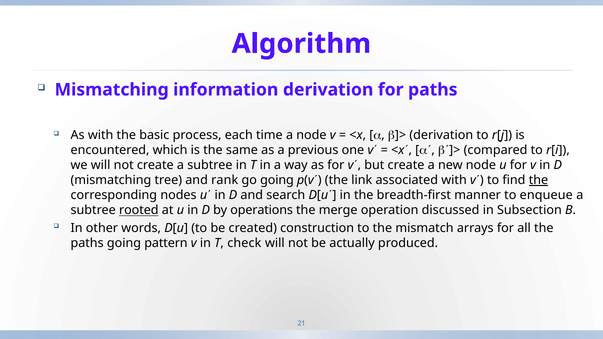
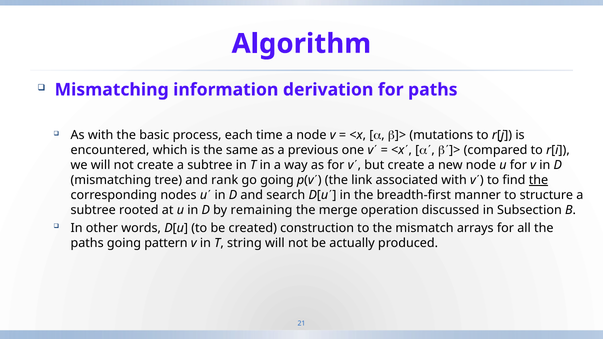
derivation at (441, 135): derivation -> mutations
enqueue: enqueue -> structure
rooted underline: present -> none
operations: operations -> remaining
check: check -> string
